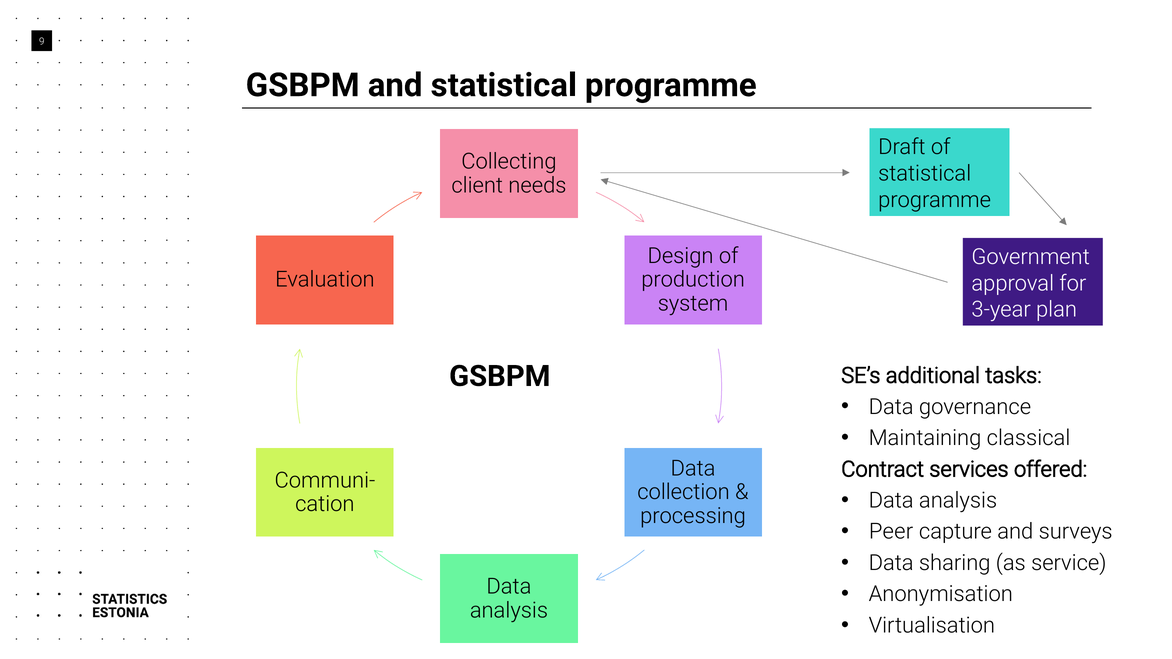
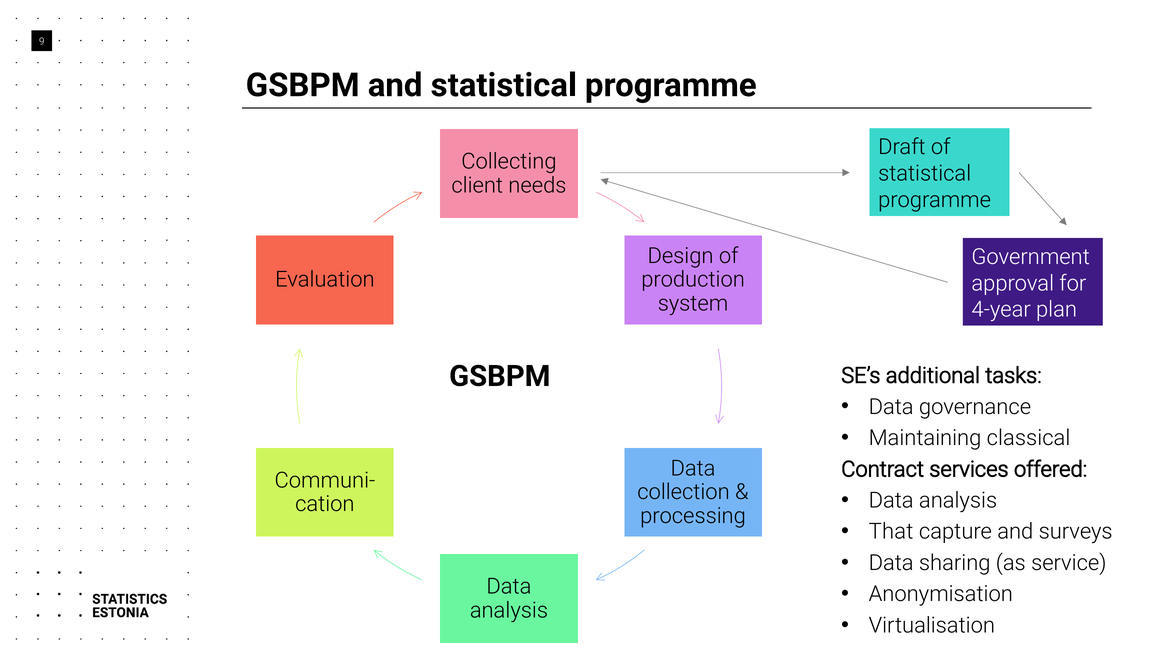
3-year: 3-year -> 4-year
Peer: Peer -> That
